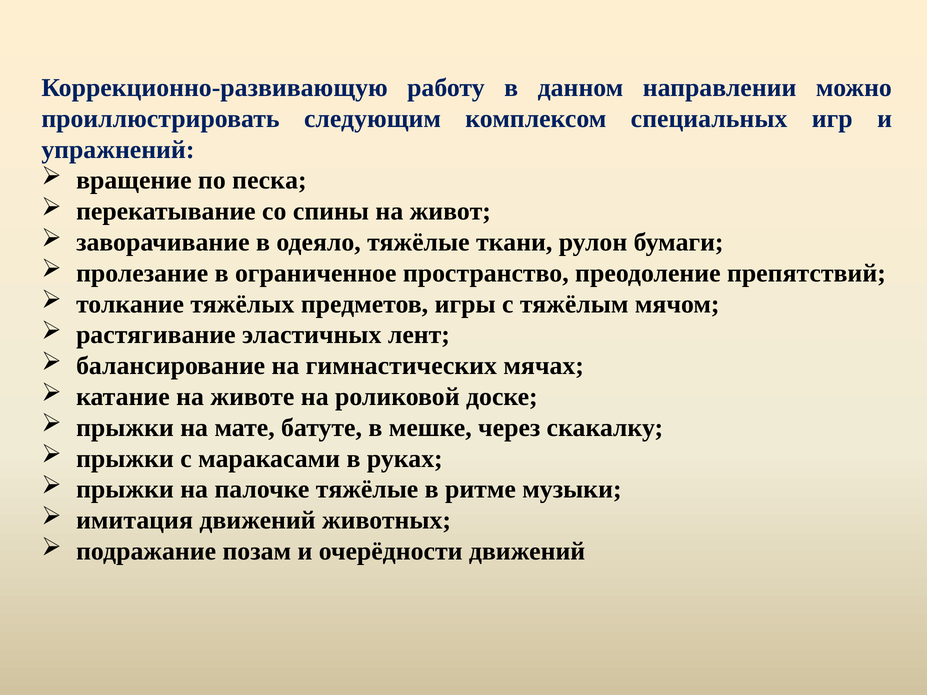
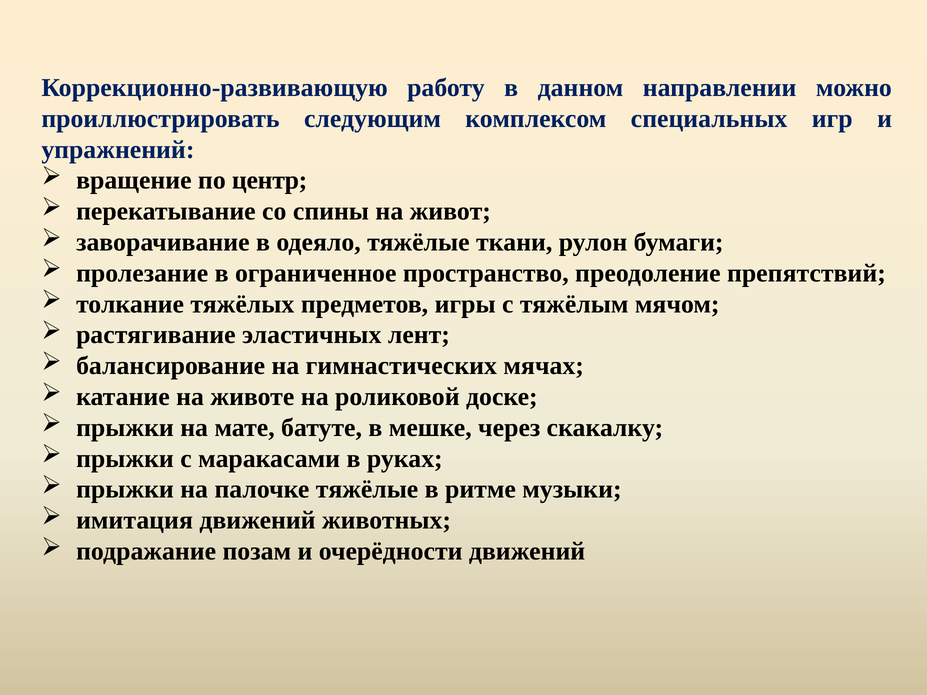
песка: песка -> центр
